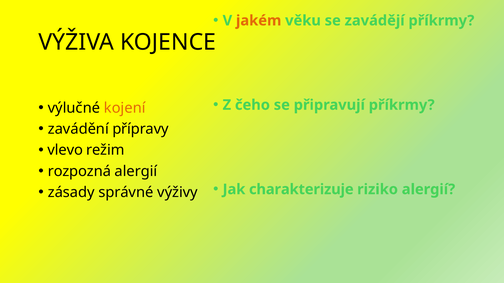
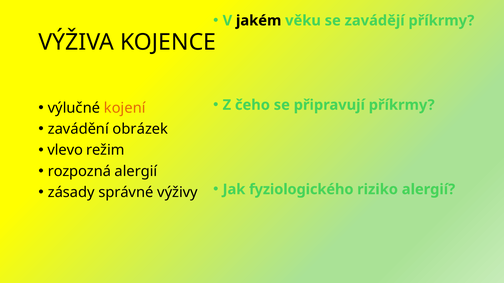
jakém colour: orange -> black
přípravy: přípravy -> obrázek
charakterizuje: charakterizuje -> fyziologického
